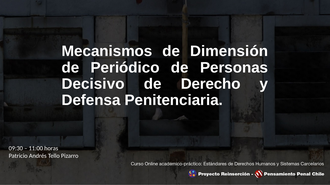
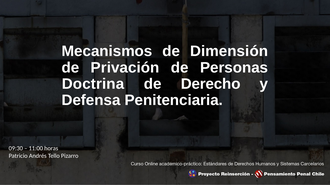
Periódico: Periódico -> Privación
Decisivo: Decisivo -> Doctrina
